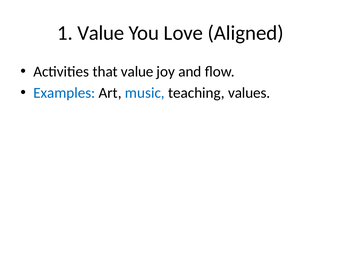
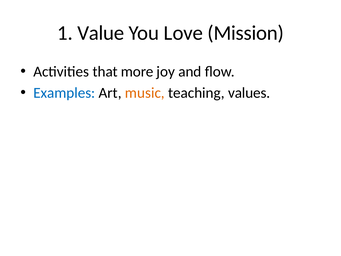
Aligned: Aligned -> Mission
that value: value -> more
music colour: blue -> orange
